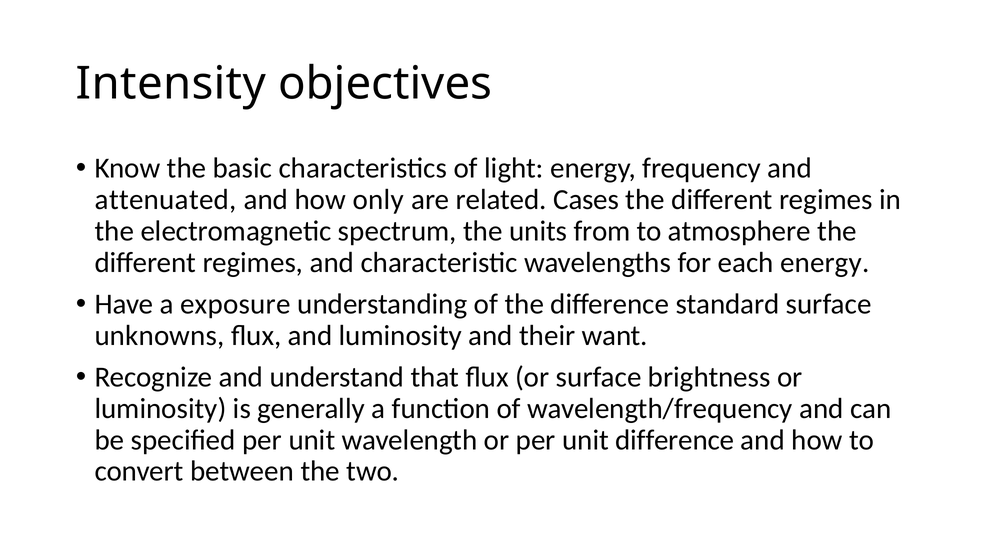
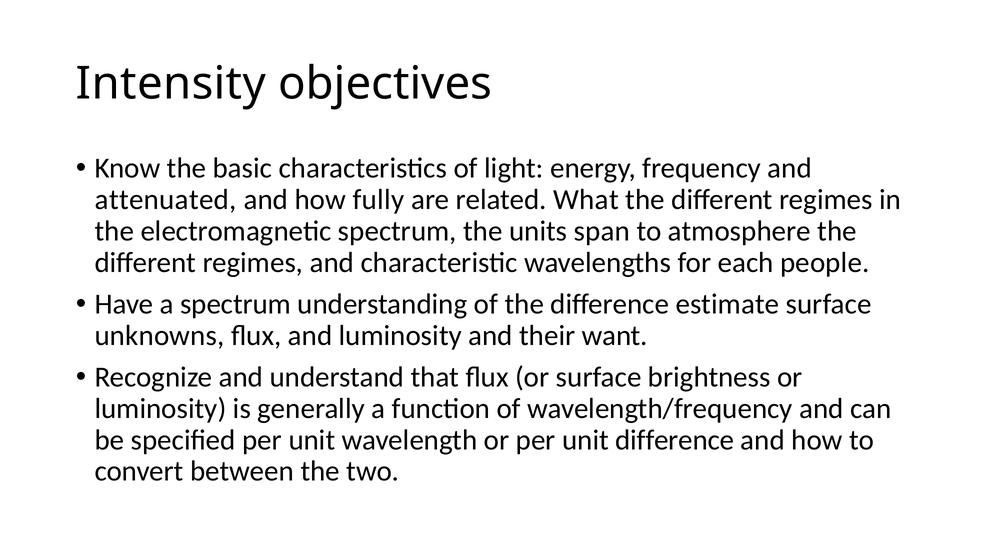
only: only -> fully
Cases: Cases -> What
from: from -> span
each energy: energy -> people
a exposure: exposure -> spectrum
standard: standard -> estimate
